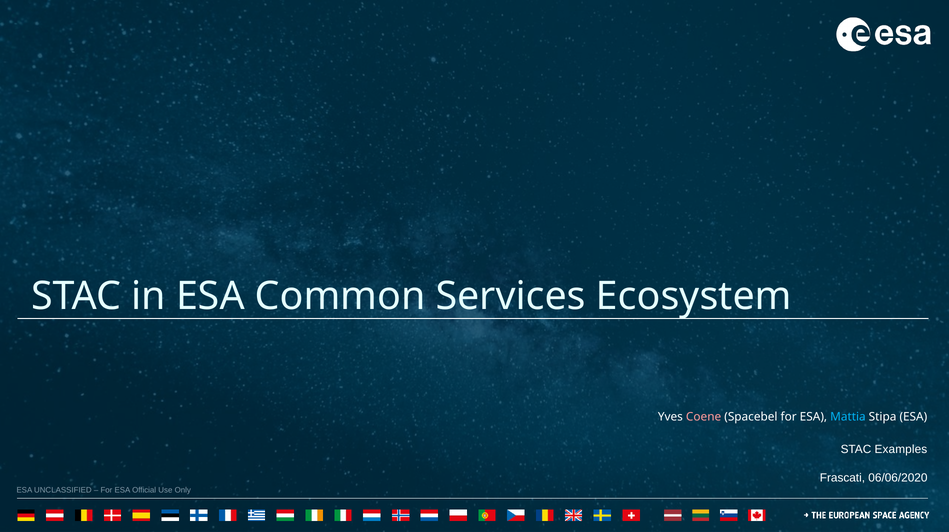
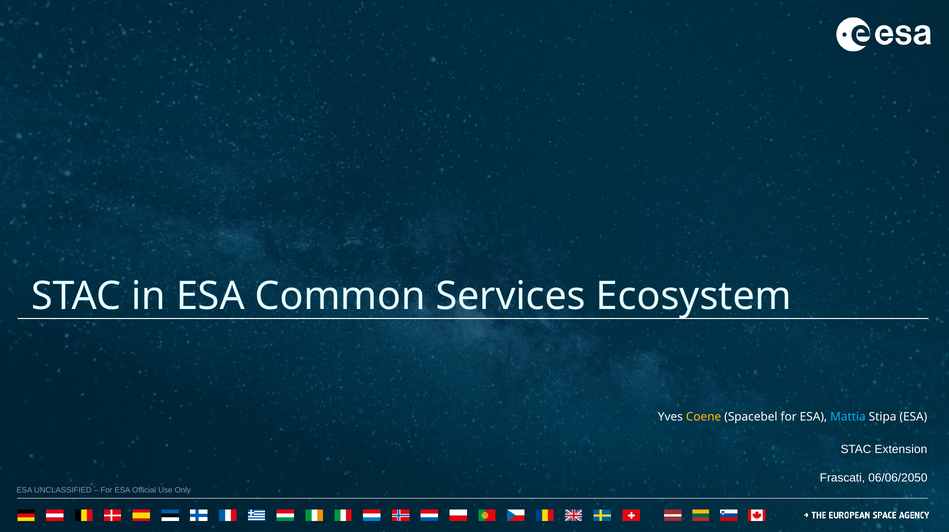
Coene colour: pink -> yellow
Examples: Examples -> Extension
06/06/2020: 06/06/2020 -> 06/06/2050
